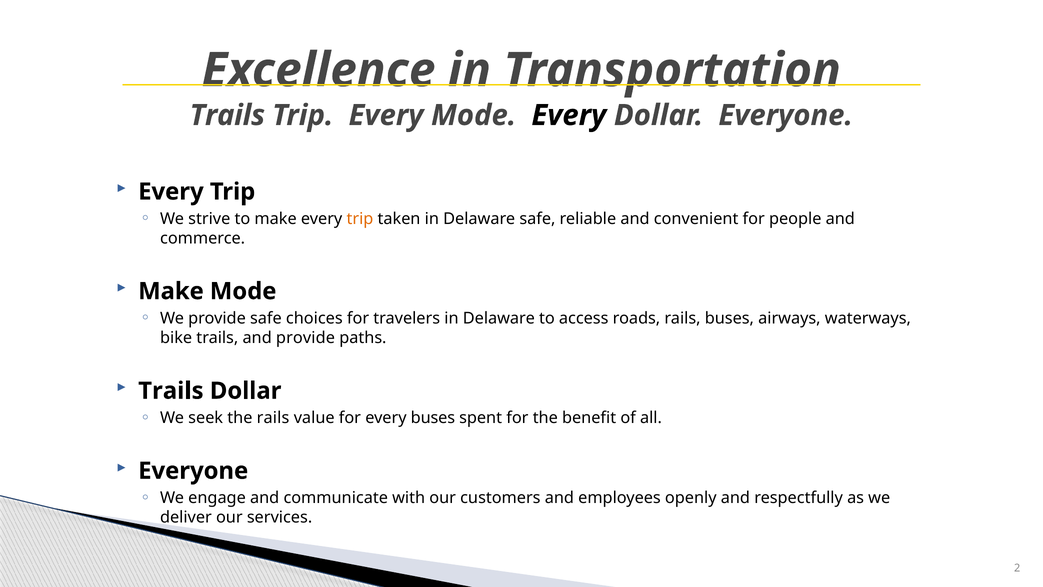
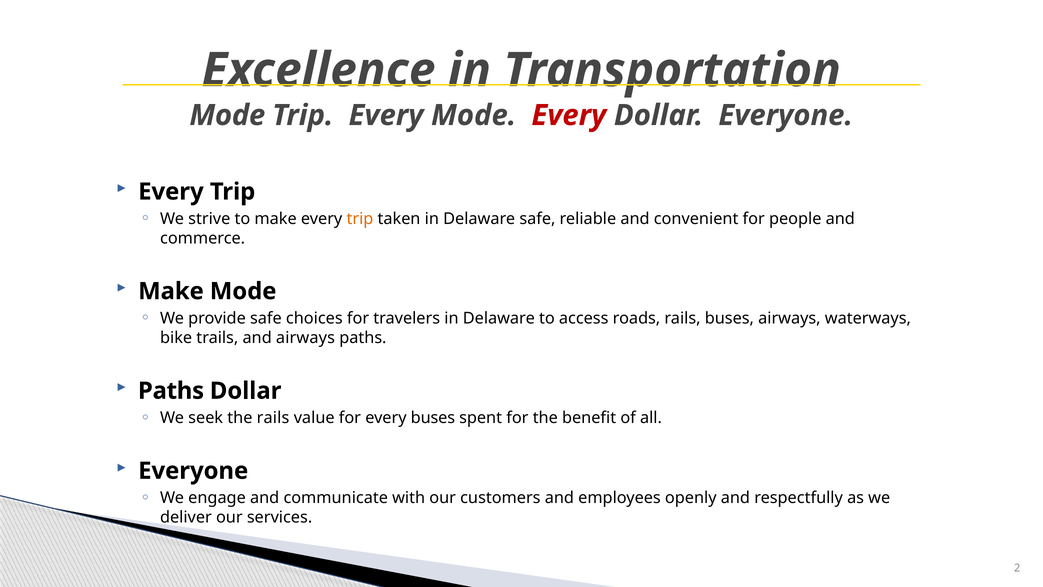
Trails at (227, 115): Trails -> Mode
Every at (569, 115) colour: black -> red
and provide: provide -> airways
Trails at (171, 391): Trails -> Paths
